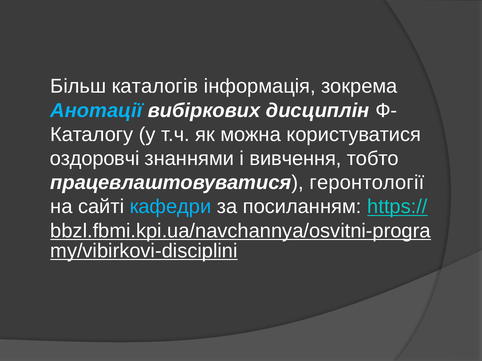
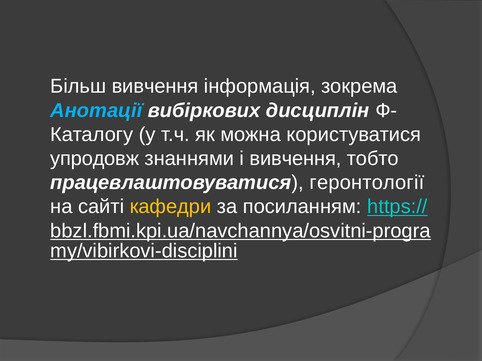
Більш каталогів: каталогів -> вивчення
оздоровчі: оздоровчі -> упродовж
кафедри colour: light blue -> yellow
